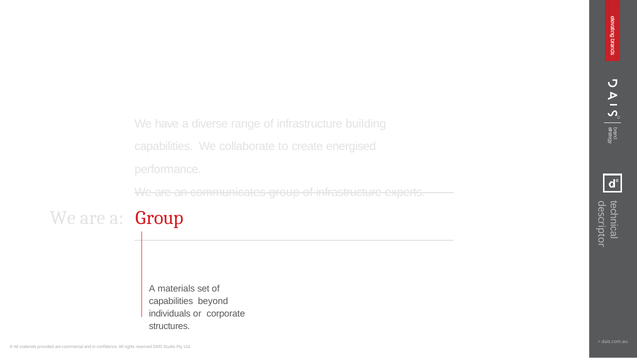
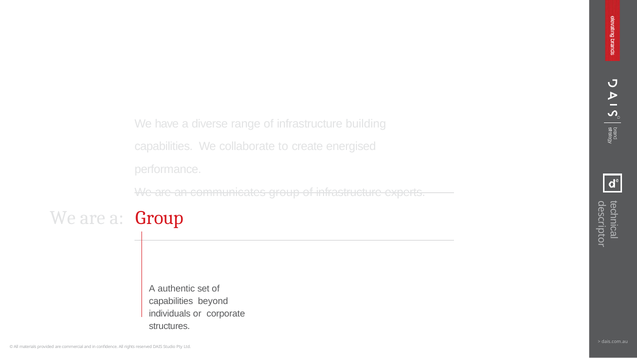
A materials: materials -> authentic
